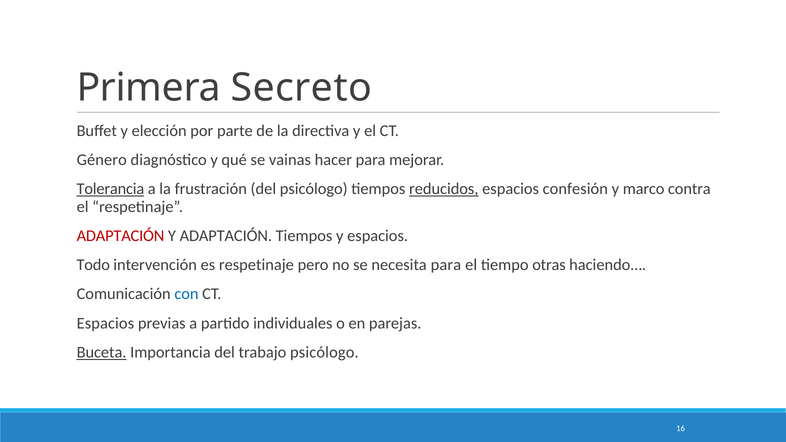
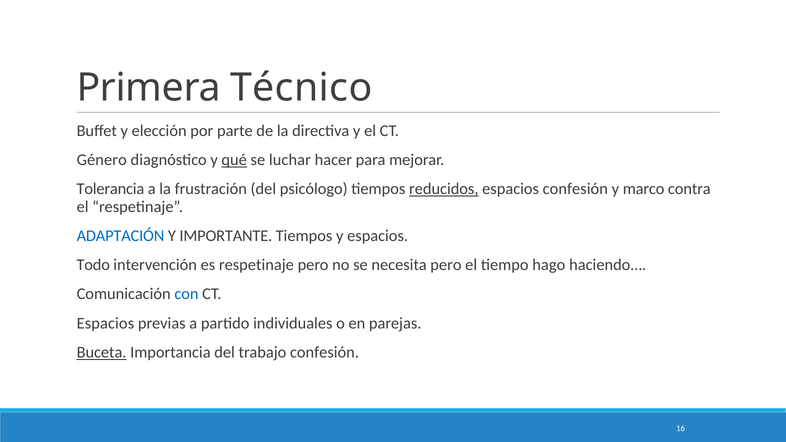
Secreto: Secreto -> Técnico
qué underline: none -> present
vainas: vainas -> luchar
Tolerancia underline: present -> none
ADAPTACIÓN at (120, 236) colour: red -> blue
Y ADAPTACIÓN: ADAPTACIÓN -> IMPORTANTE
necesita para: para -> pero
otras: otras -> hago
trabajo psicólogo: psicólogo -> confesión
